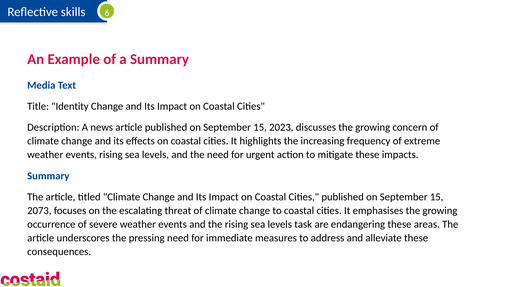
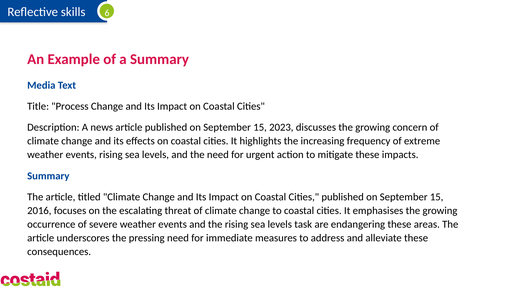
Identity: Identity -> Process
2073: 2073 -> 2016
